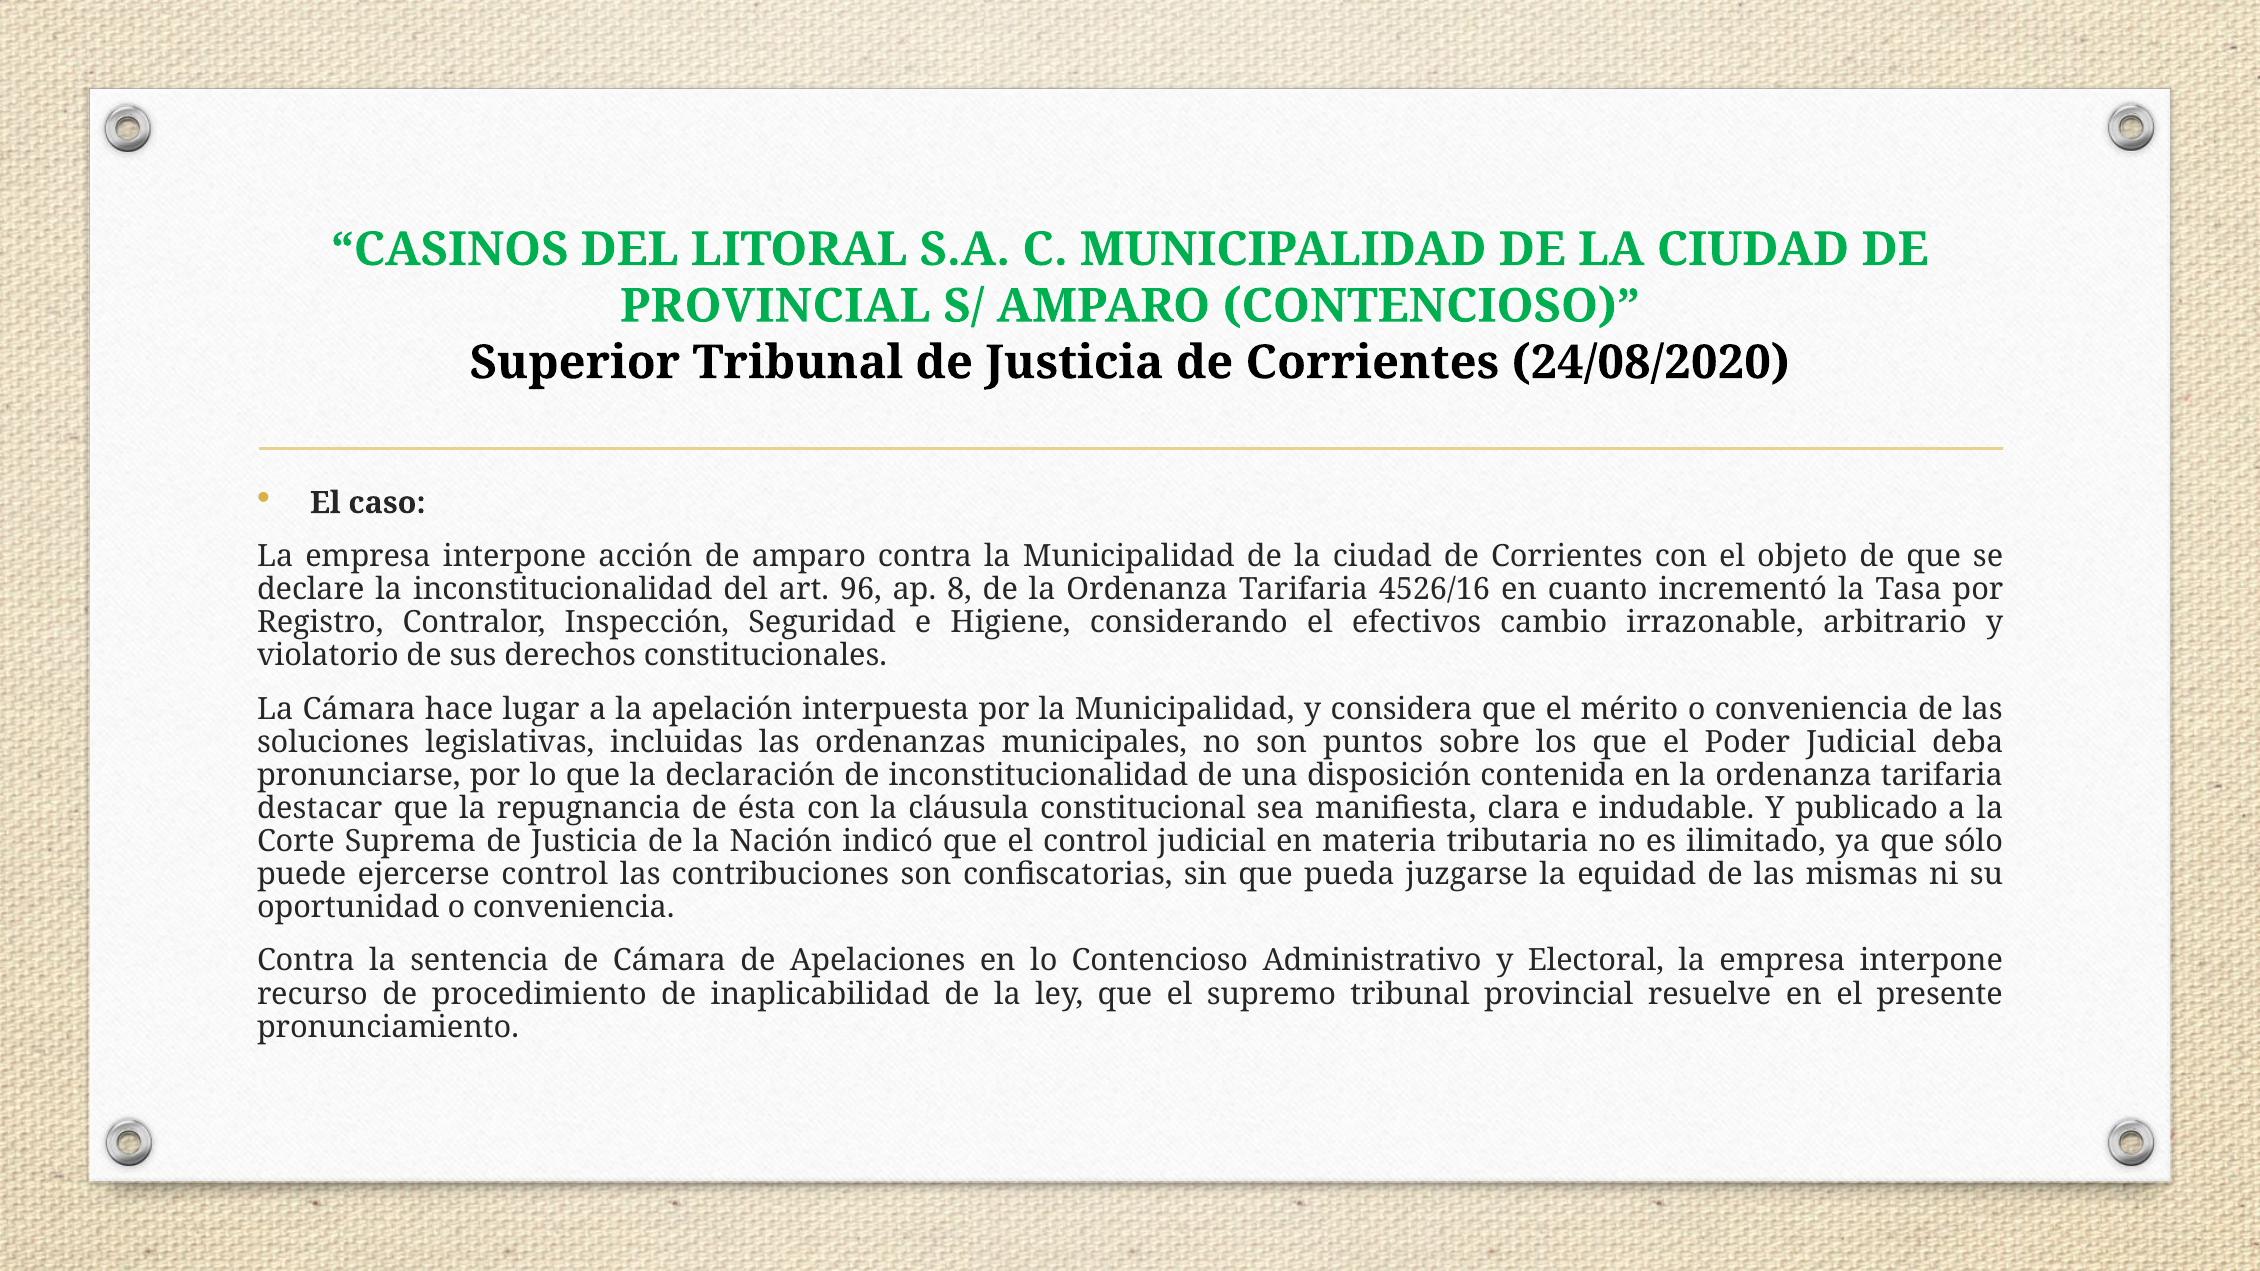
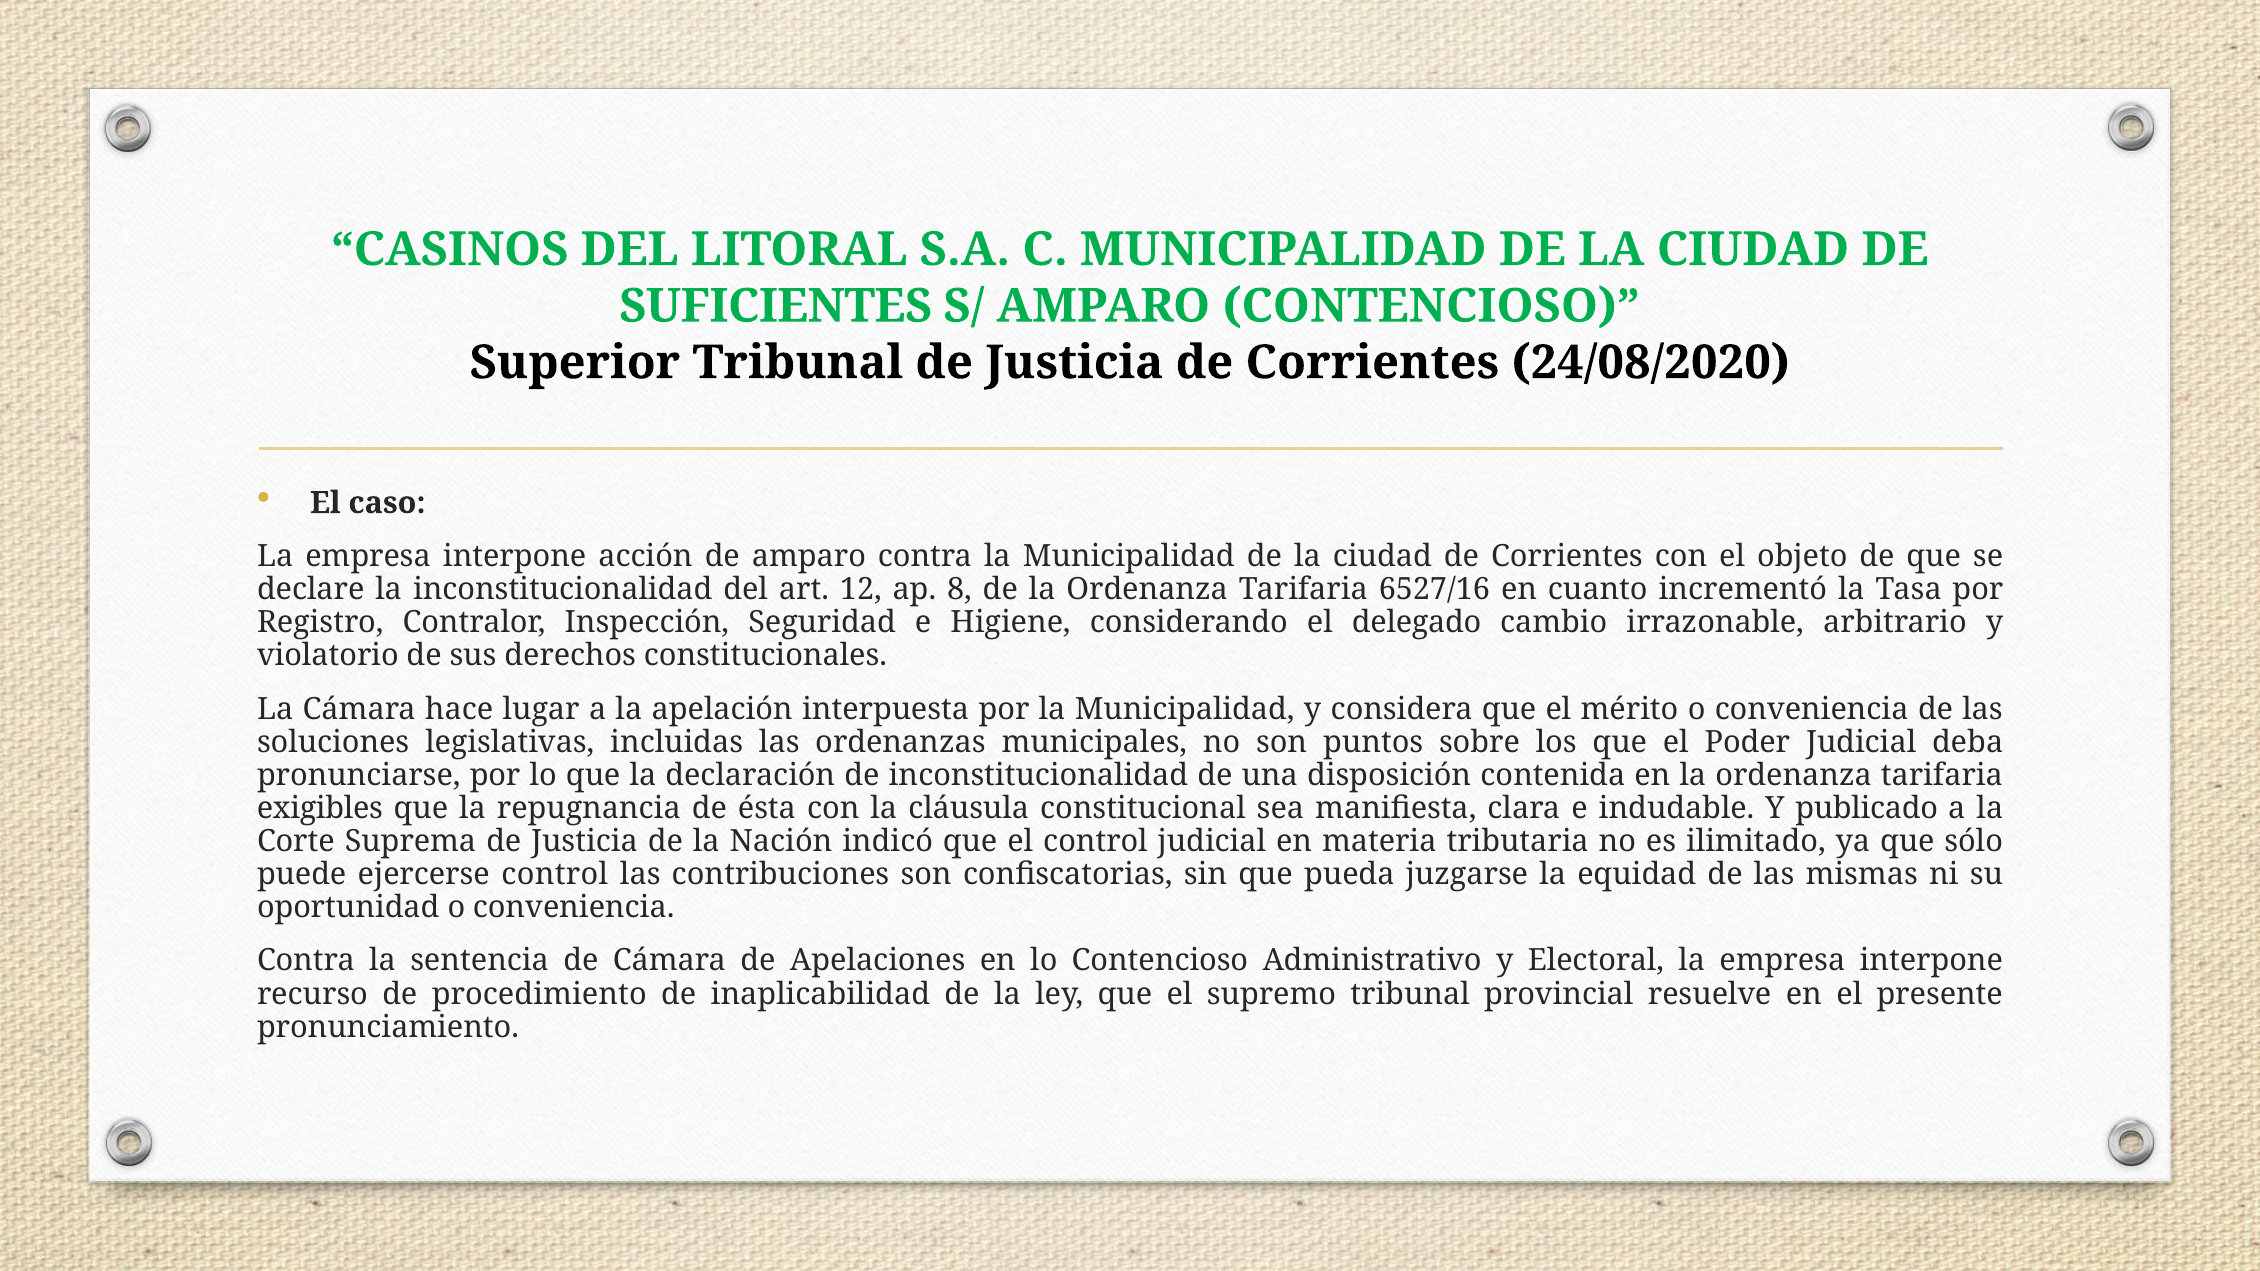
PROVINCIAL at (775, 306): PROVINCIAL -> SUFICIENTES
96: 96 -> 12
4526/16: 4526/16 -> 6527/16
efectivos: efectivos -> delegado
destacar: destacar -> exigibles
